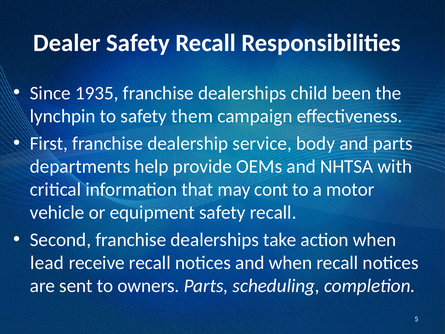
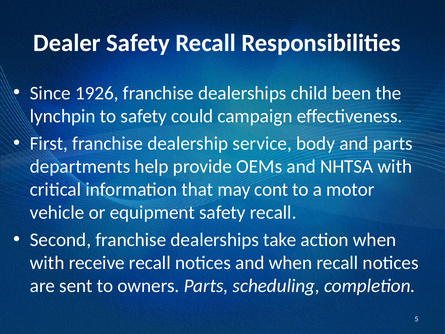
1935: 1935 -> 1926
them: them -> could
lead at (47, 263): lead -> with
